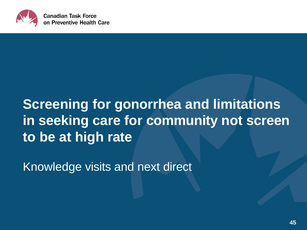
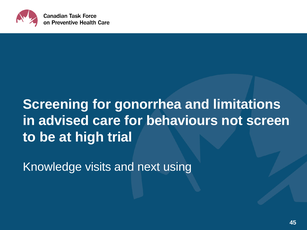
seeking: seeking -> advised
community: community -> behaviours
rate: rate -> trial
direct: direct -> using
